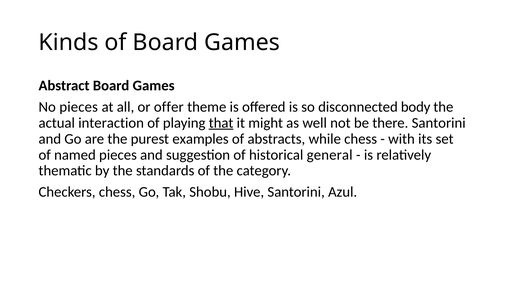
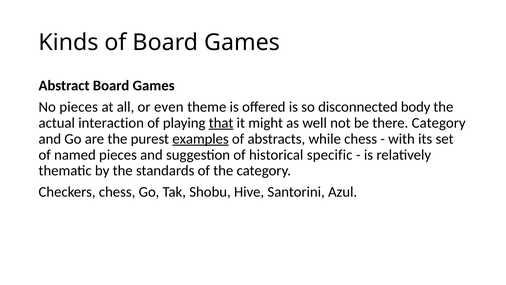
offer: offer -> even
there Santorini: Santorini -> Category
examples underline: none -> present
general: general -> specific
